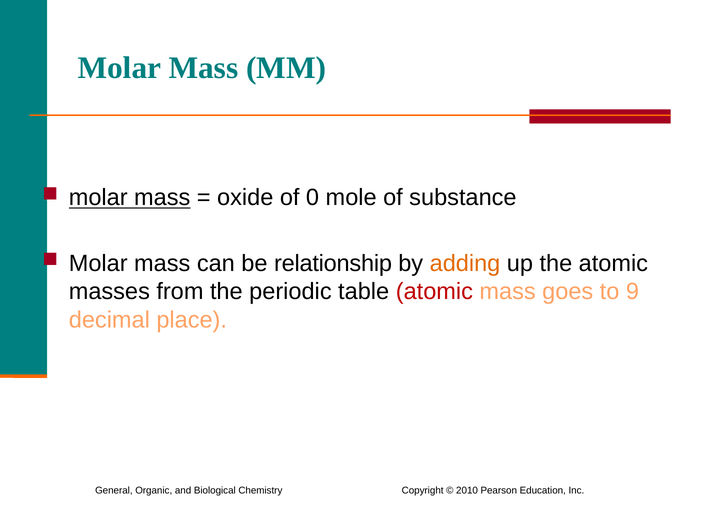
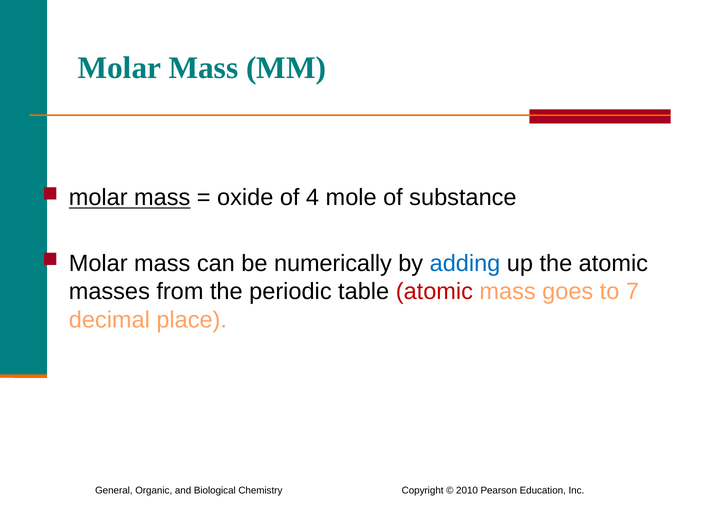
0: 0 -> 4
relationship: relationship -> numerically
adding colour: orange -> blue
9: 9 -> 7
